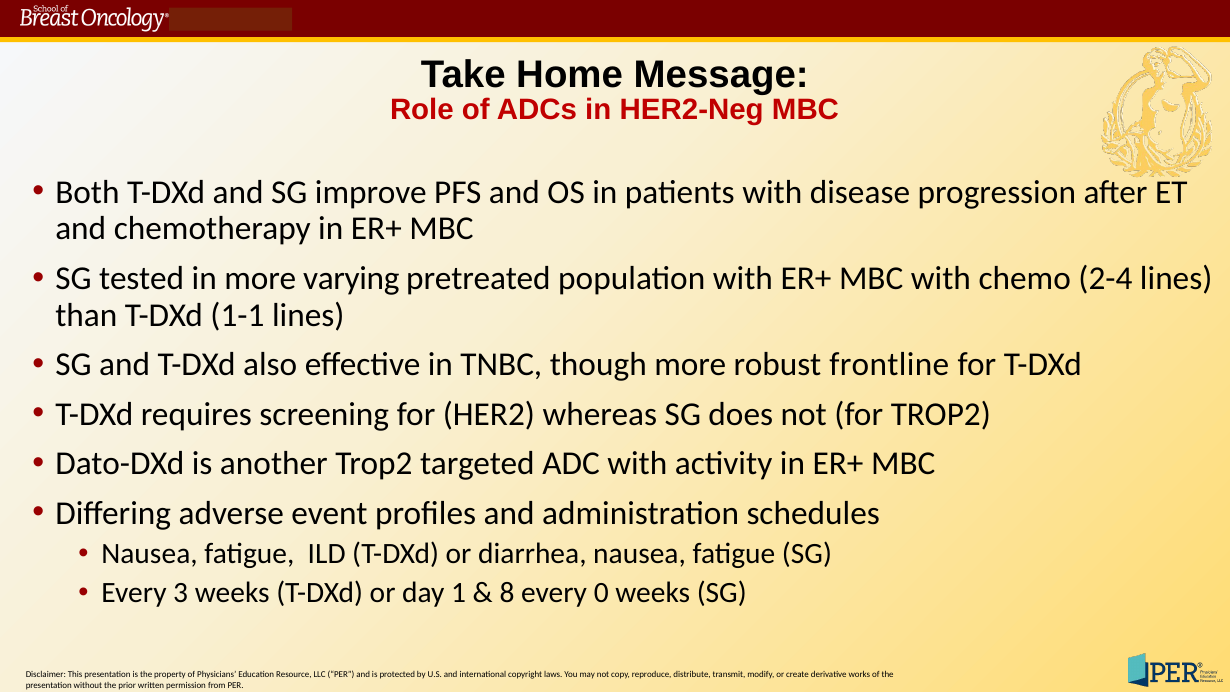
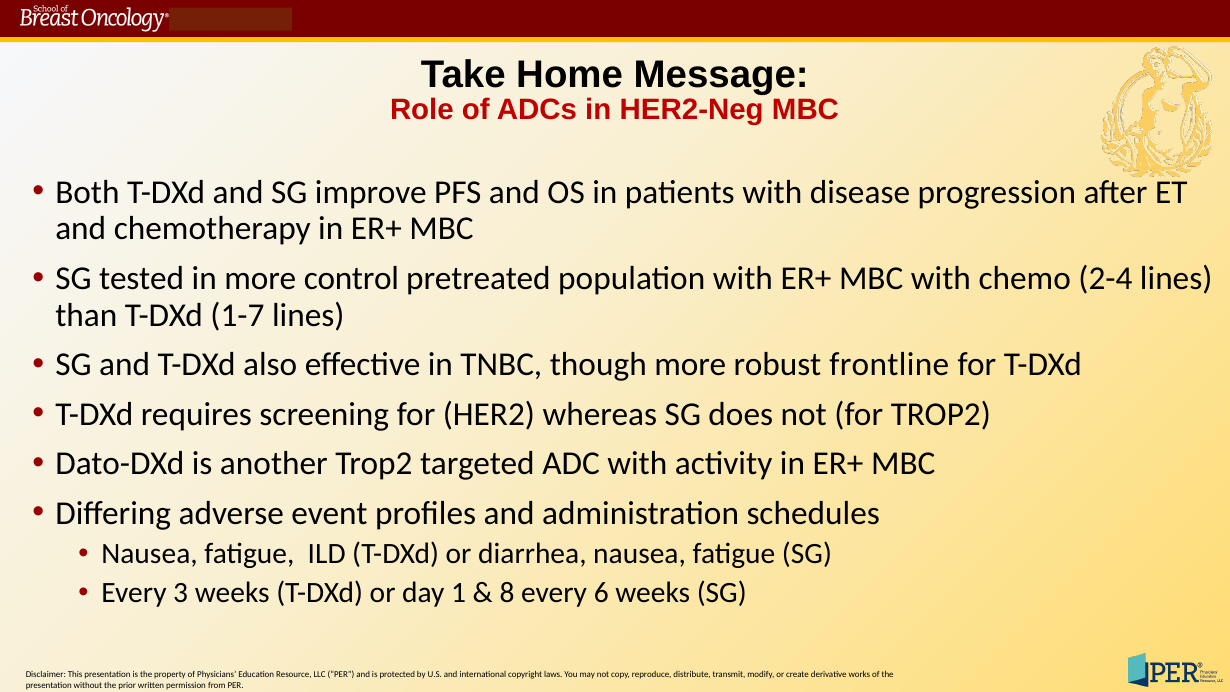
varying: varying -> control
1-1: 1-1 -> 1-7
0: 0 -> 6
